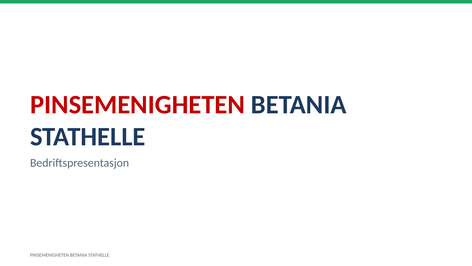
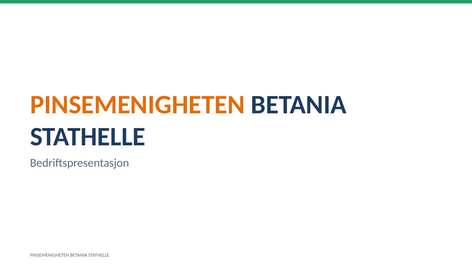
PINSEMENIGHETEN at (137, 105) colour: red -> orange
